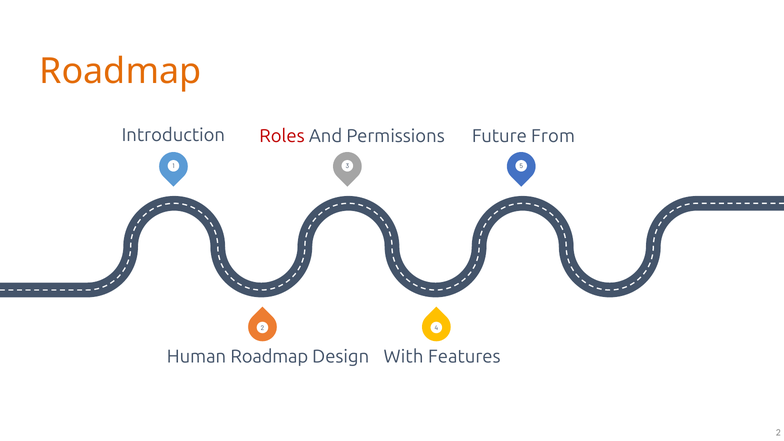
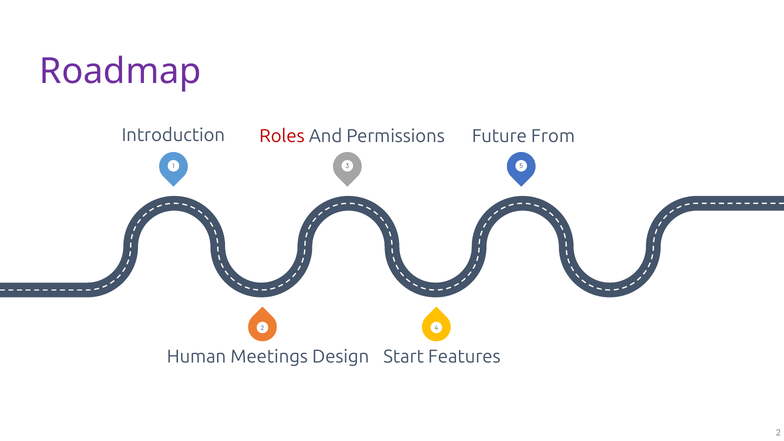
Roadmap at (120, 71) colour: orange -> purple
Human Roadmap: Roadmap -> Meetings
With: With -> Start
